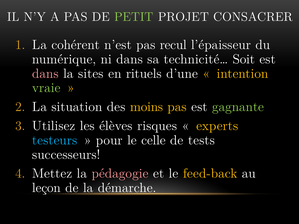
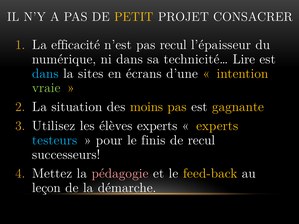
PETIT colour: light green -> yellow
cohérent: cohérent -> efficacité
Soit: Soit -> Lire
dans at (45, 74) colour: pink -> light blue
rituels: rituels -> écrans
gagnante colour: light green -> yellow
élèves risques: risques -> experts
celle: celle -> finis
de tests: tests -> recul
